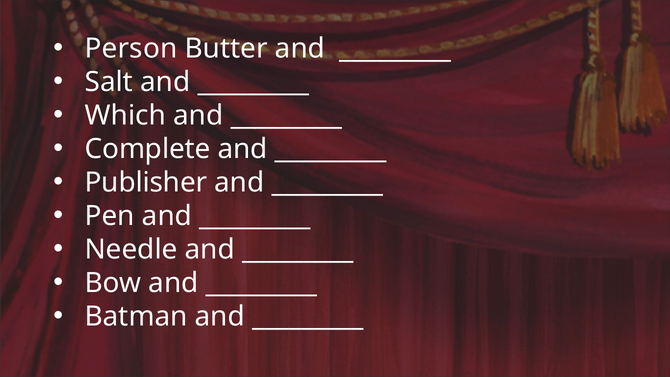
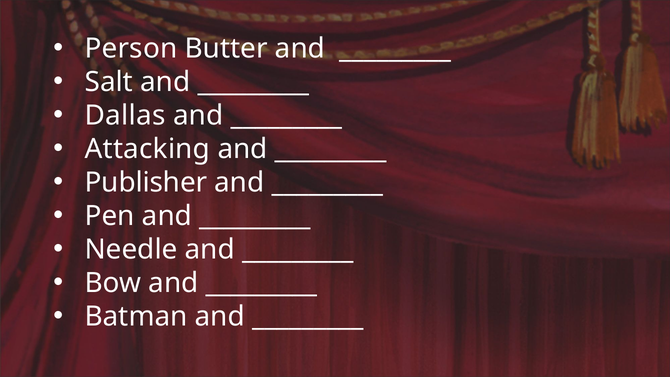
Which: Which -> Dallas
Complete: Complete -> Attacking
